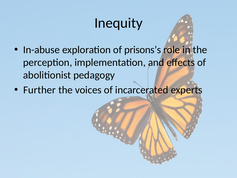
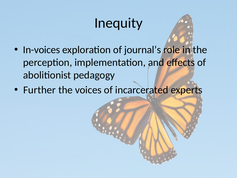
In-abuse: In-abuse -> In-voices
prisons’s: prisons’s -> journal’s
